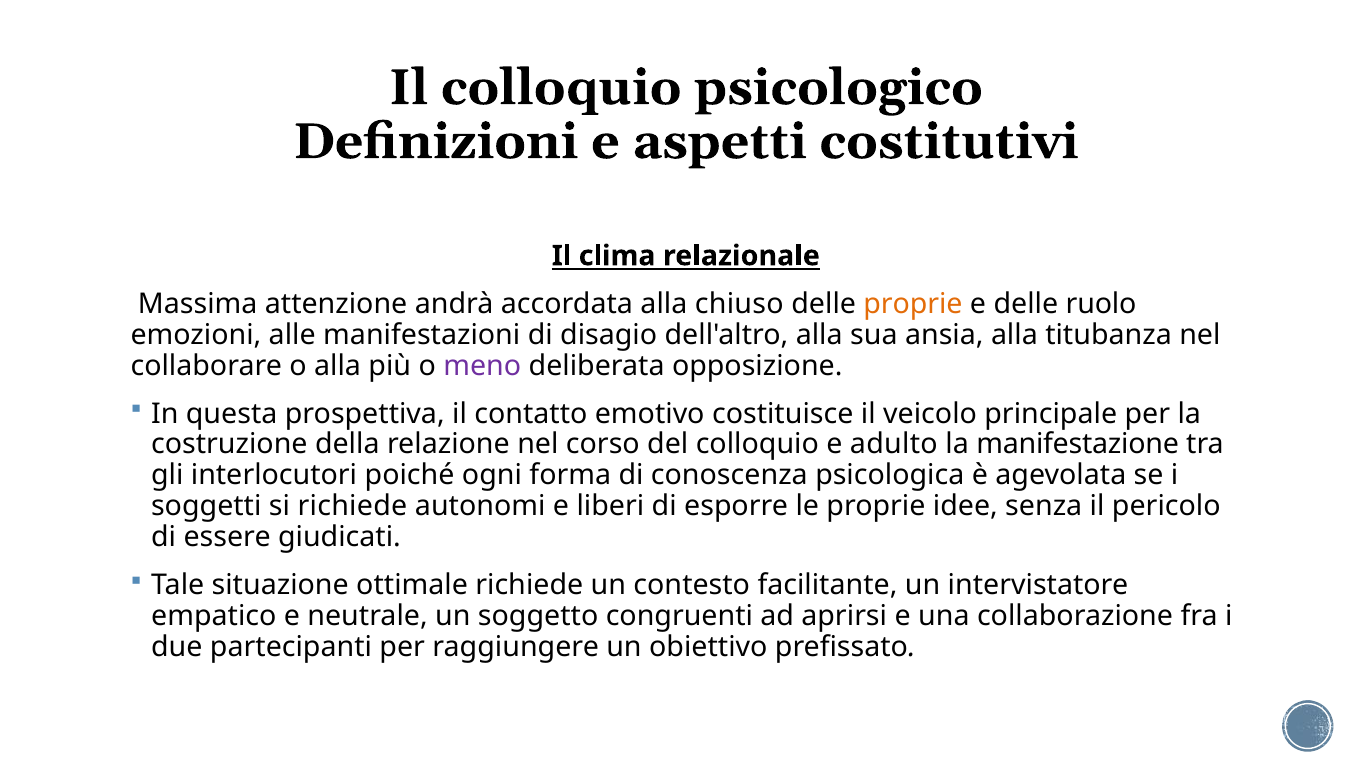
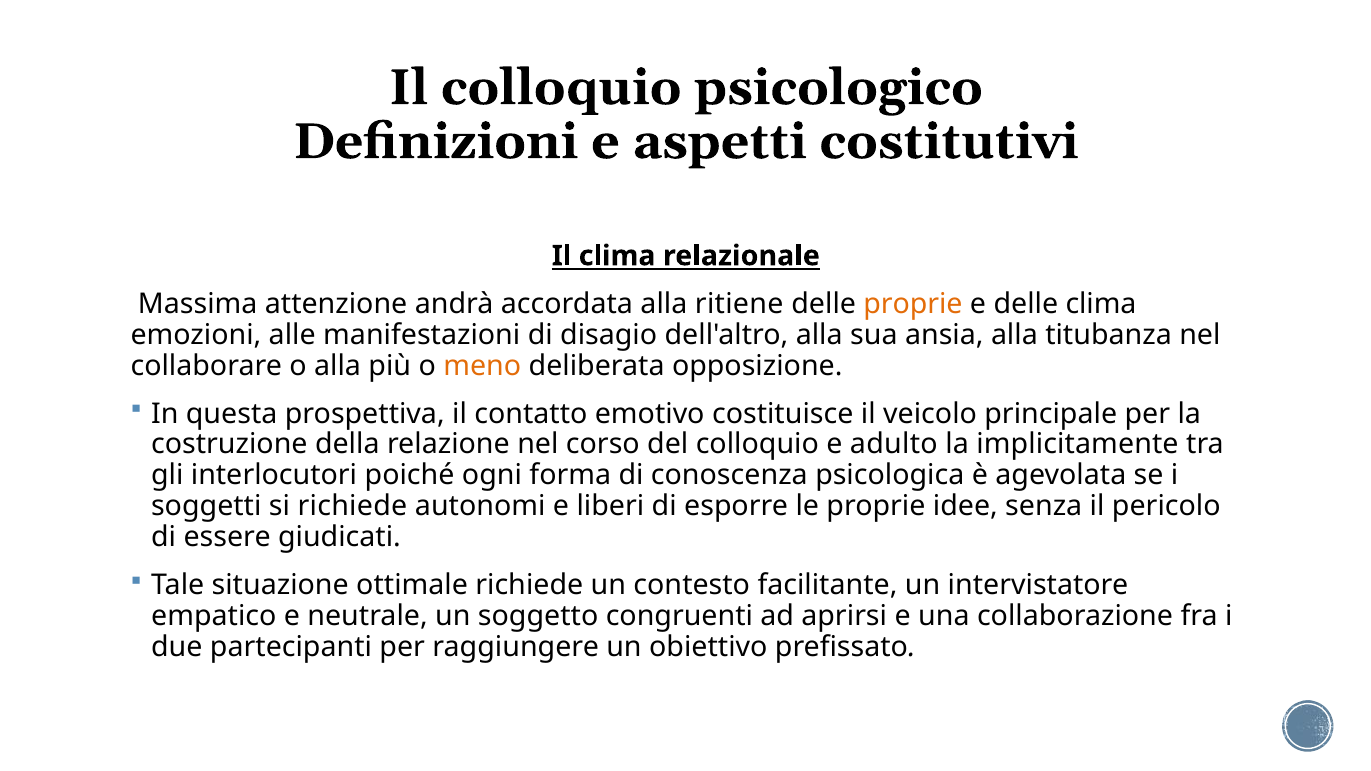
chiuso: chiuso -> ritiene
delle ruolo: ruolo -> clima
meno colour: purple -> orange
manifestazione: manifestazione -> implicitamente
